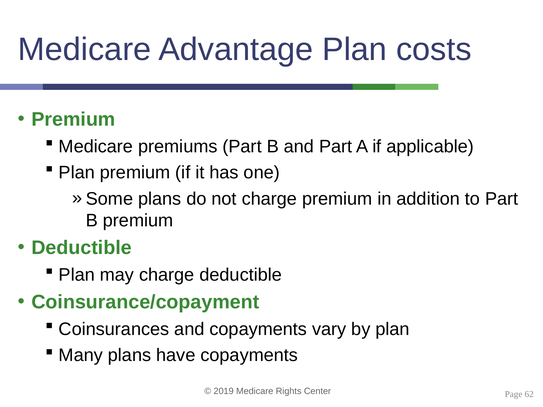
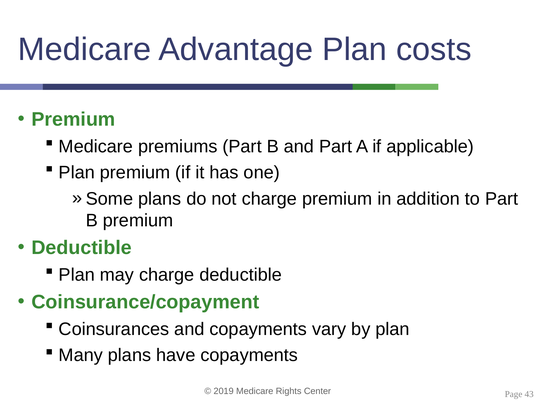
62: 62 -> 43
